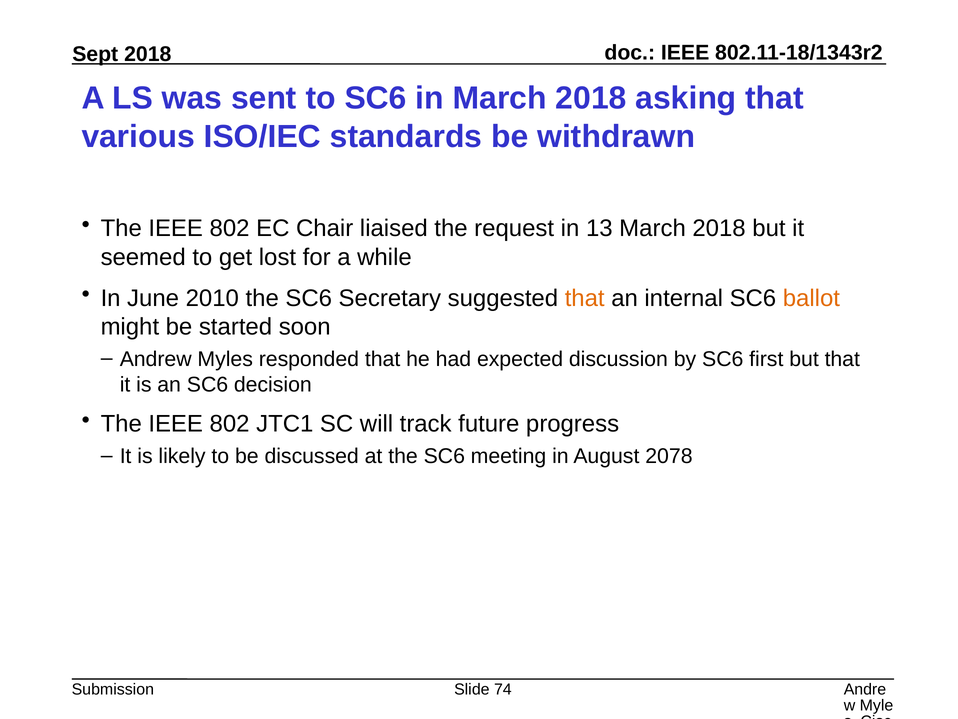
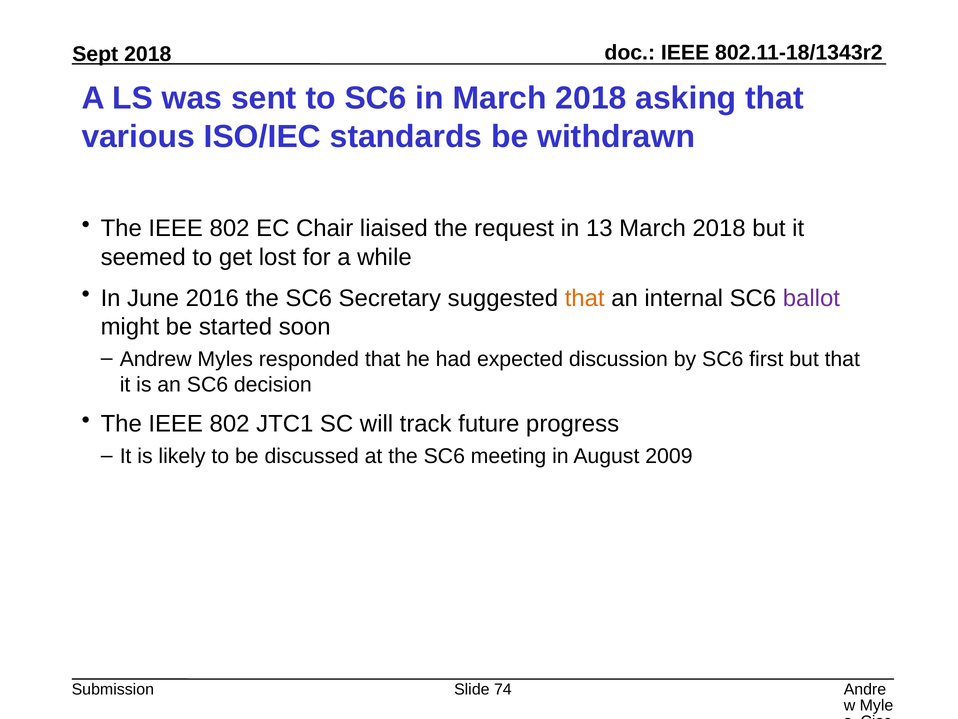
2010: 2010 -> 2016
ballot colour: orange -> purple
2078: 2078 -> 2009
